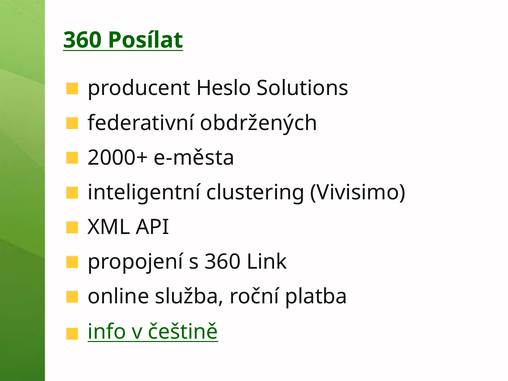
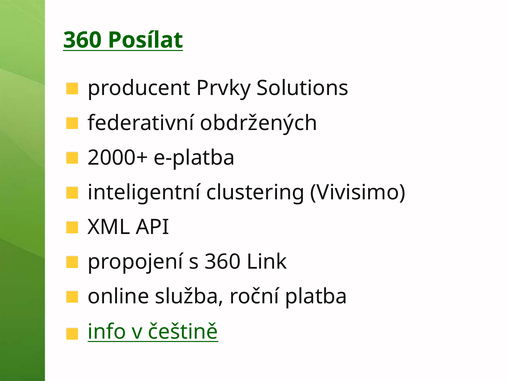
Heslo: Heslo -> Prvky
e-města: e-města -> e-platba
